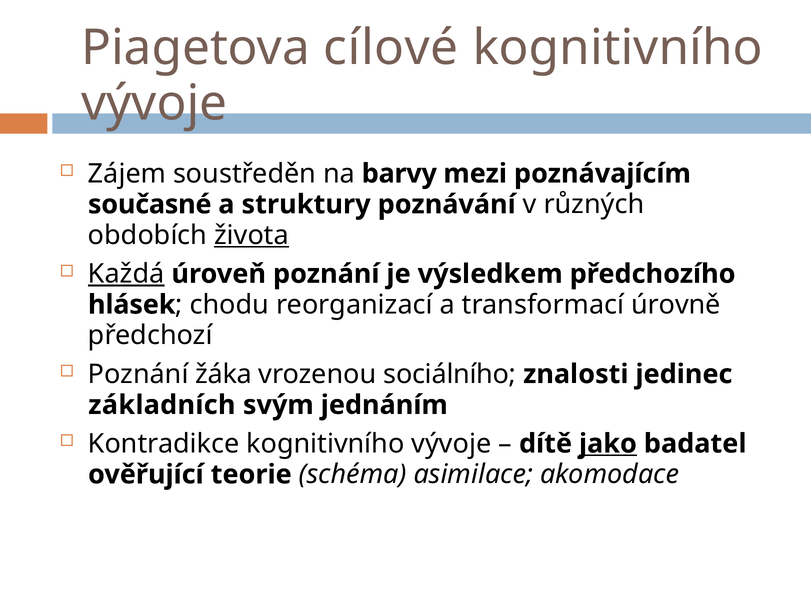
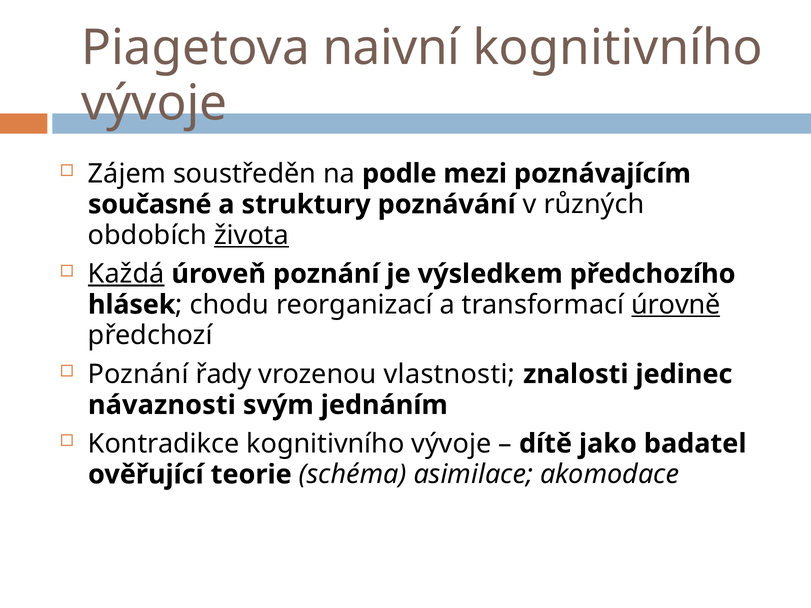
cílové: cílové -> naivní
barvy: barvy -> podle
úrovně underline: none -> present
žáka: žáka -> řady
sociálního: sociálního -> vlastnosti
základních: základních -> návaznosti
jako underline: present -> none
